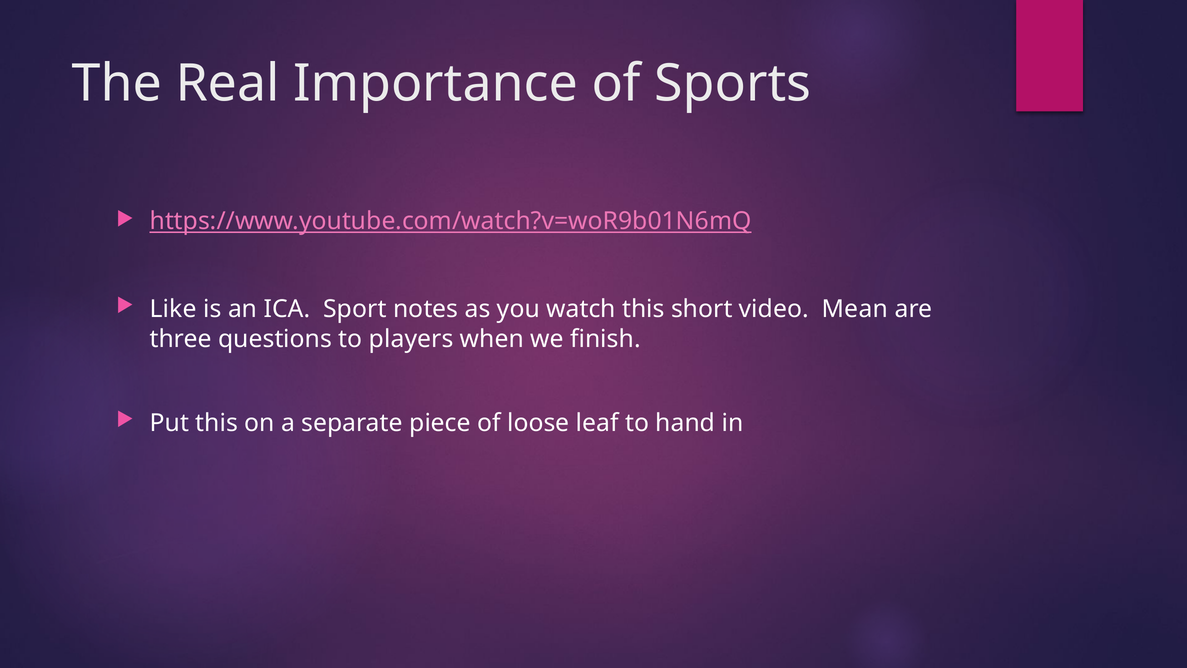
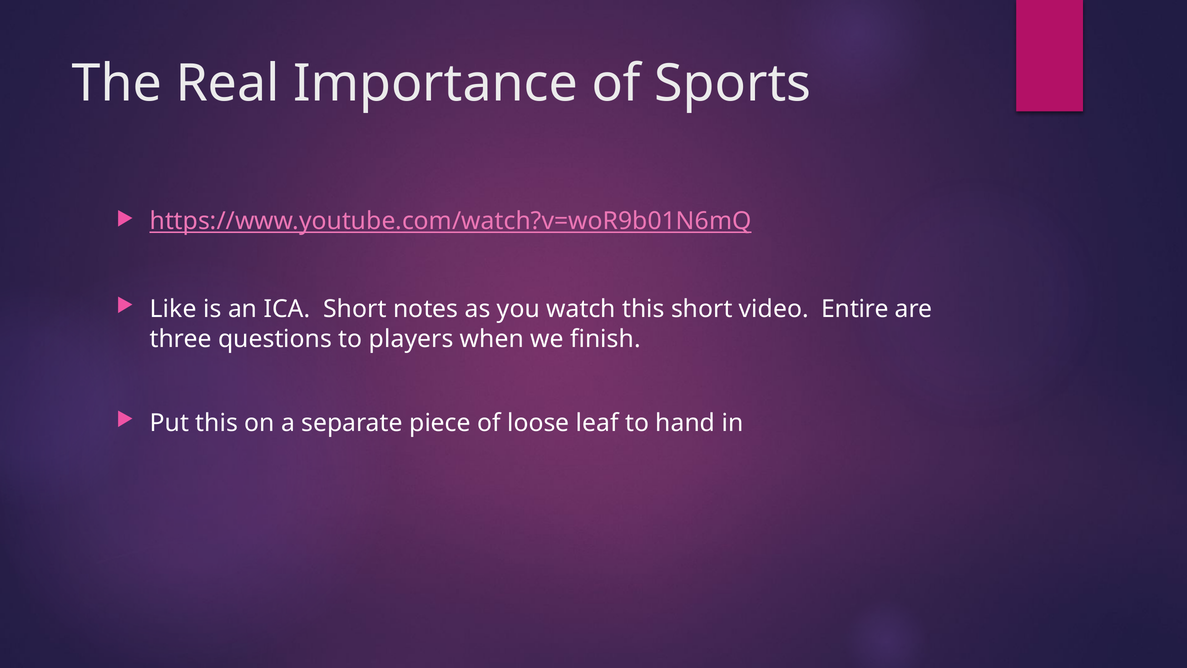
ICA Sport: Sport -> Short
Mean: Mean -> Entire
